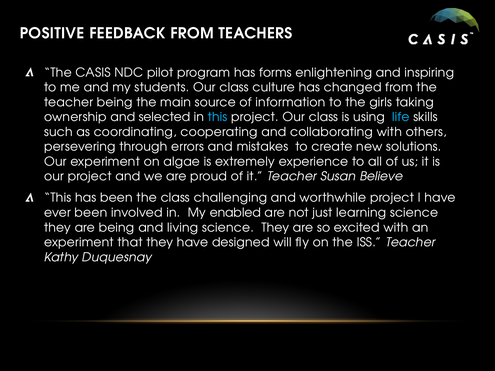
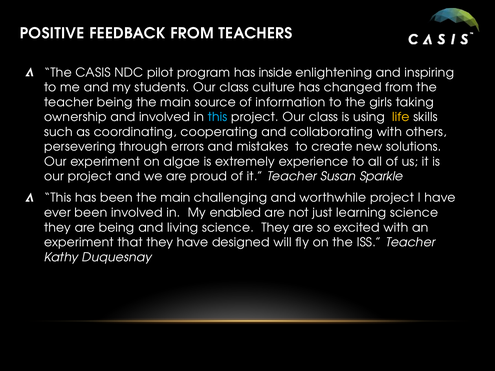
forms: forms -> inside
and selected: selected -> involved
life colour: light blue -> yellow
Believe: Believe -> Sparkle
been the class: class -> main
